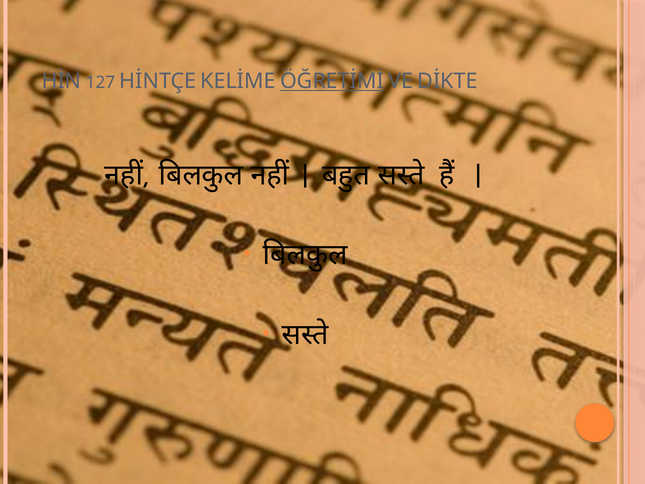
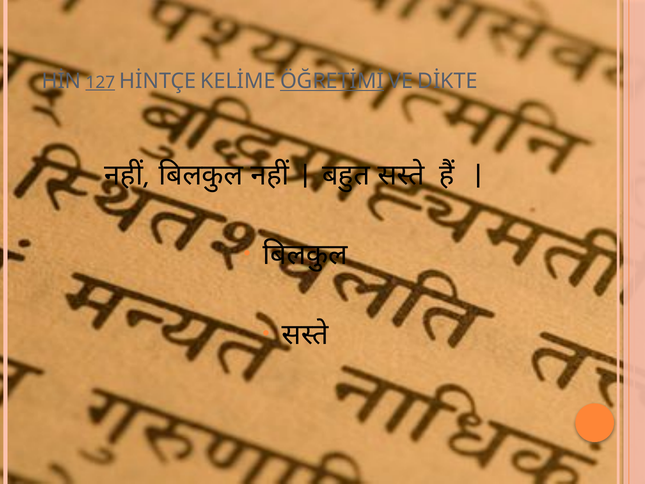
127 underline: none -> present
